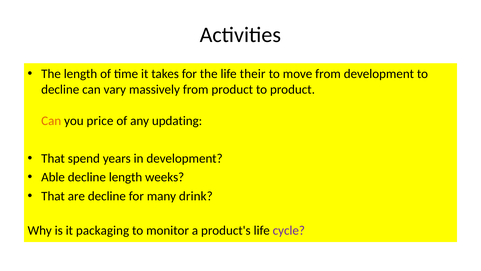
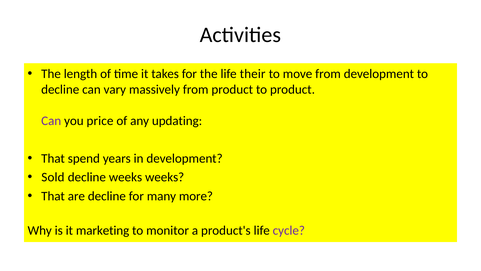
Can at (51, 121) colour: orange -> purple
Able: Able -> Sold
decline length: length -> weeks
drink: drink -> more
packaging: packaging -> marketing
